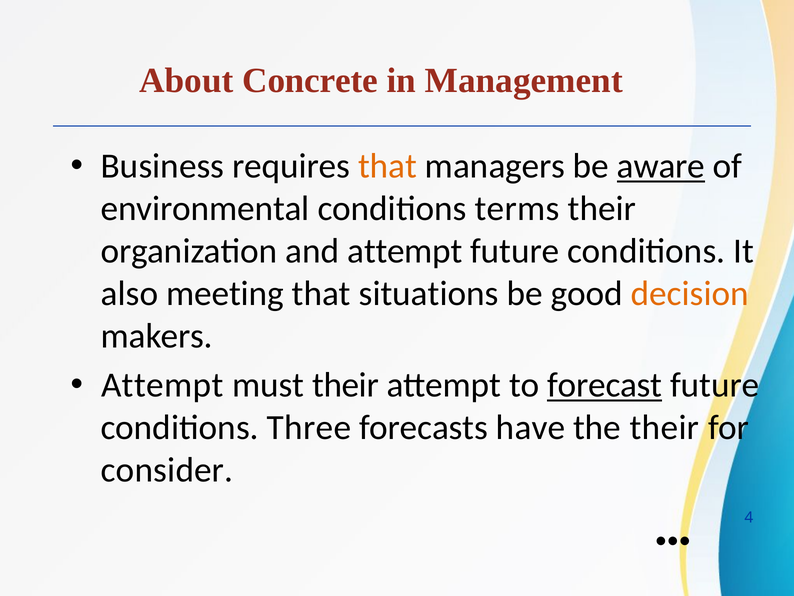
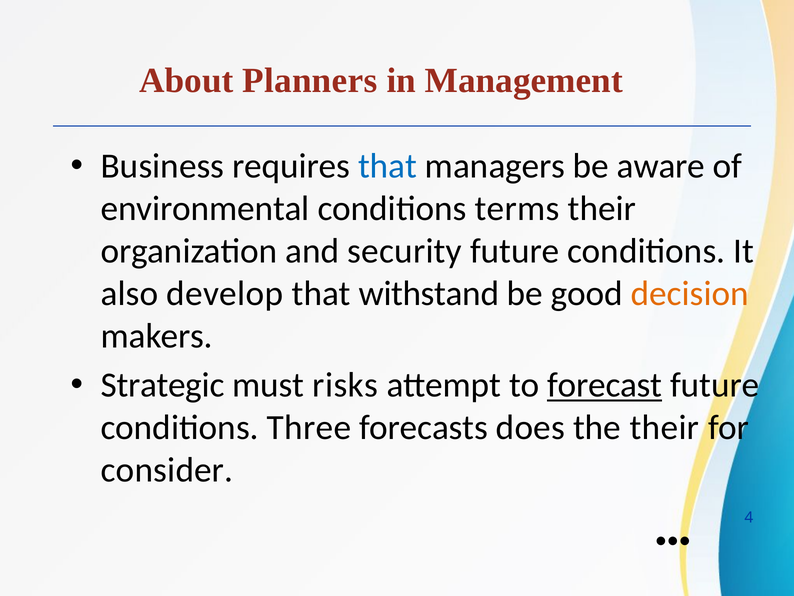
Concrete: Concrete -> Planners
that at (387, 166) colour: orange -> blue
aware underline: present -> none
and attempt: attempt -> security
meeting: meeting -> develop
situations: situations -> withstand
Attempt at (162, 385): Attempt -> Strategic
must their: their -> risks
have: have -> does
